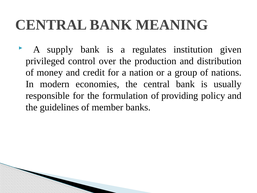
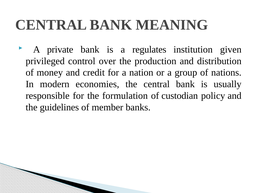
supply: supply -> private
providing: providing -> custodian
